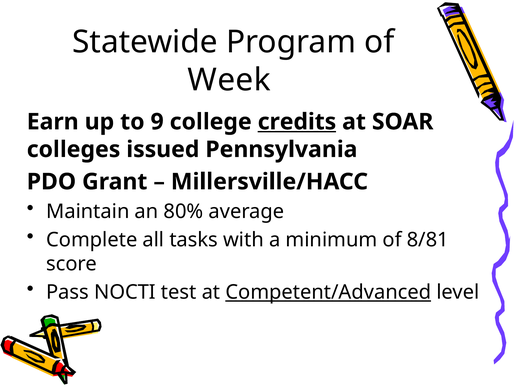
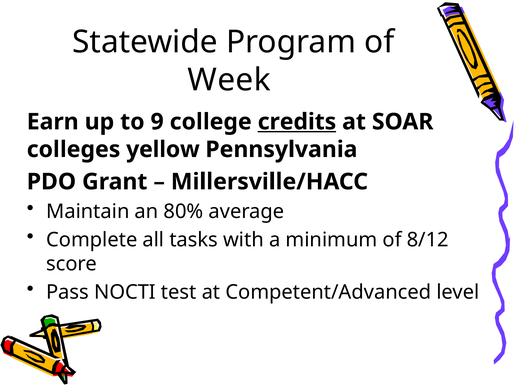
issued: issued -> yellow
8/81: 8/81 -> 8/12
Competent/Advanced underline: present -> none
